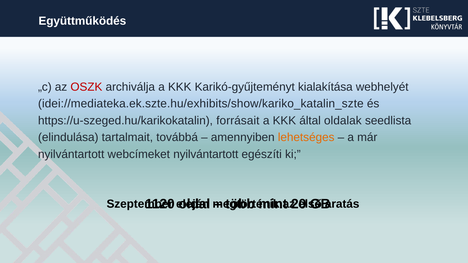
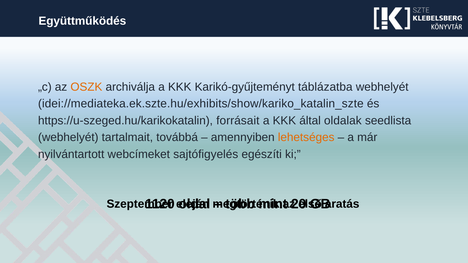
OSZK colour: red -> orange
kialakítása: kialakítása -> táblázatba
elindulása at (68, 138): elindulása -> webhelyét
webcímeket nyilvántartott: nyilvántartott -> sajtófigyelés
